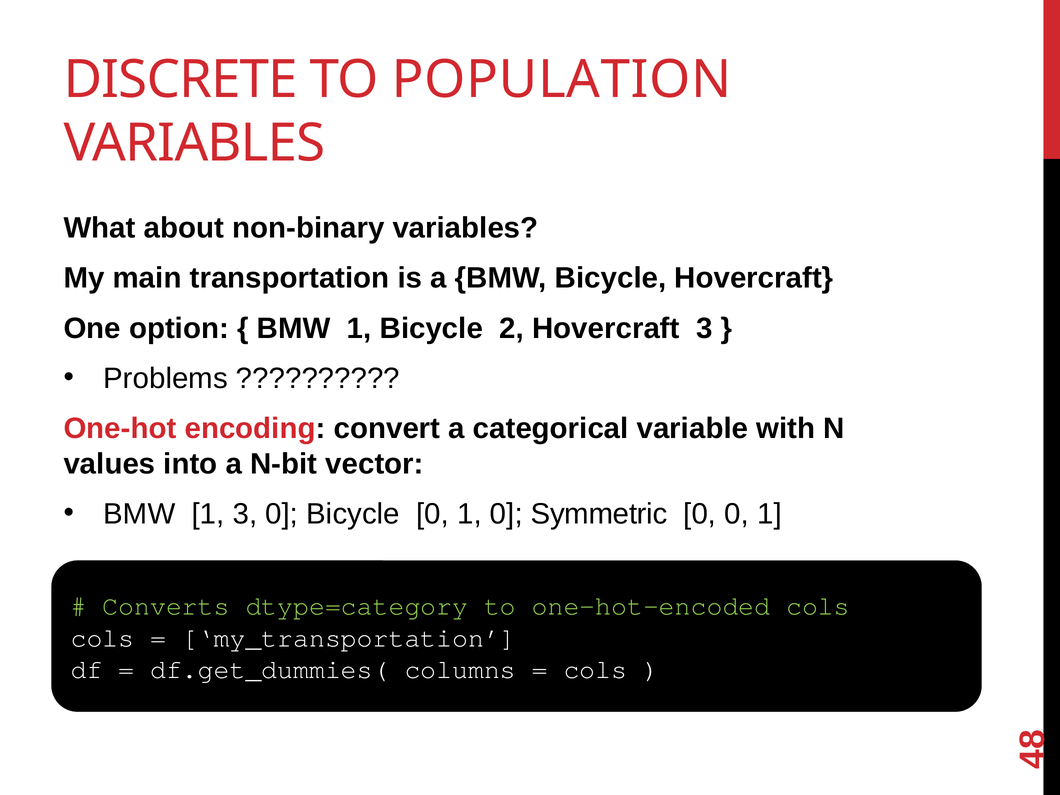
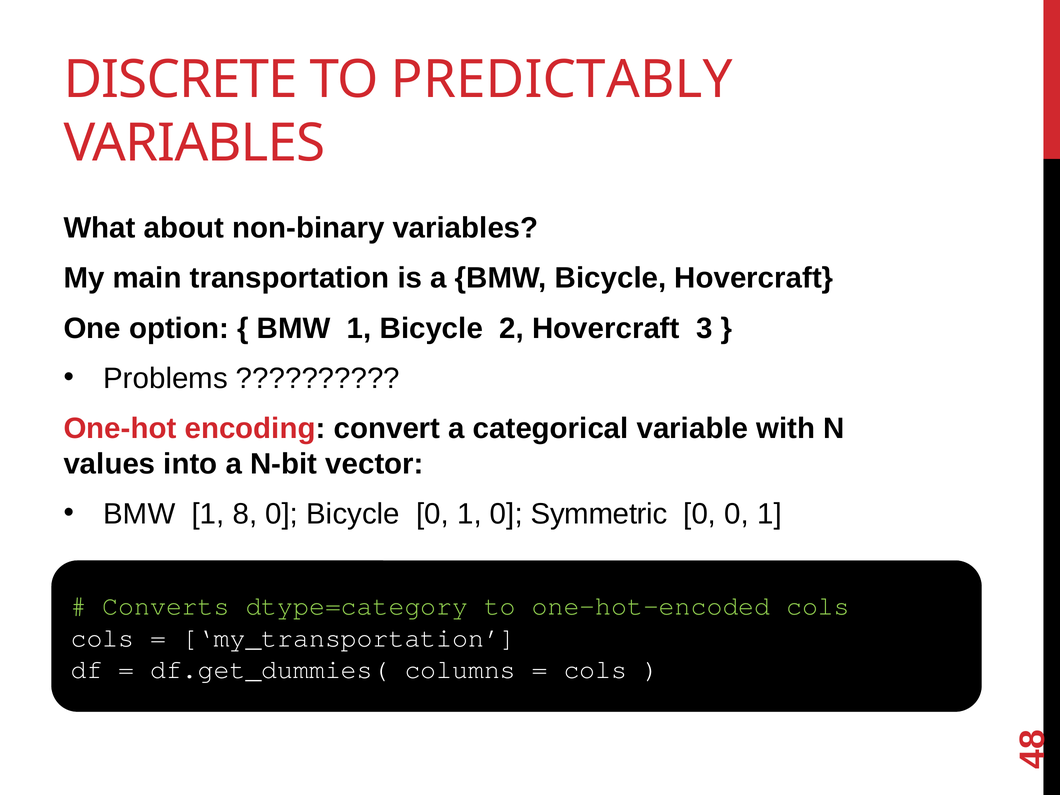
POPULATION: POPULATION -> PREDICTABLY
1 3: 3 -> 8
